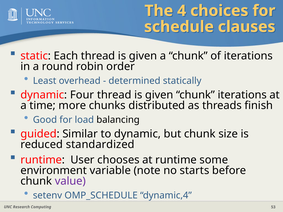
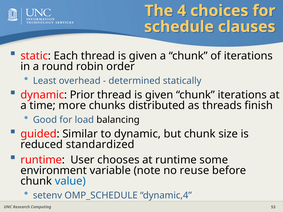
Four: Four -> Prior
starts: starts -> reuse
value colour: purple -> blue
